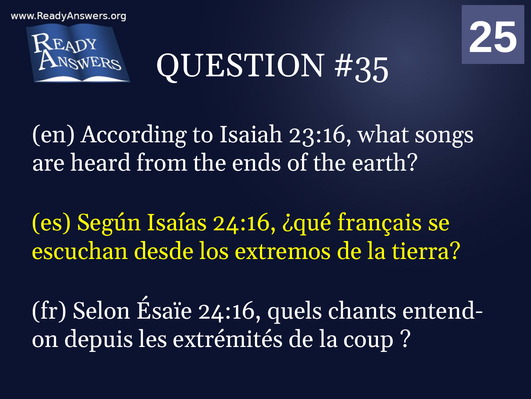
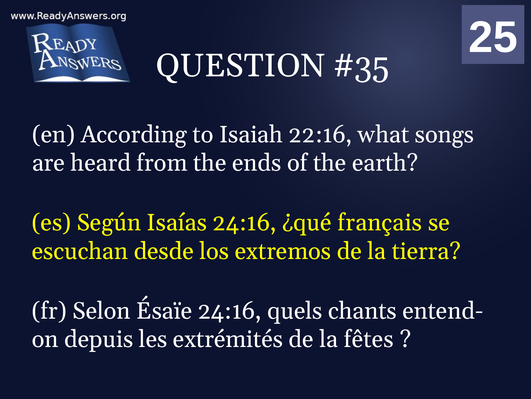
23:16: 23:16 -> 22:16
coup: coup -> fêtes
